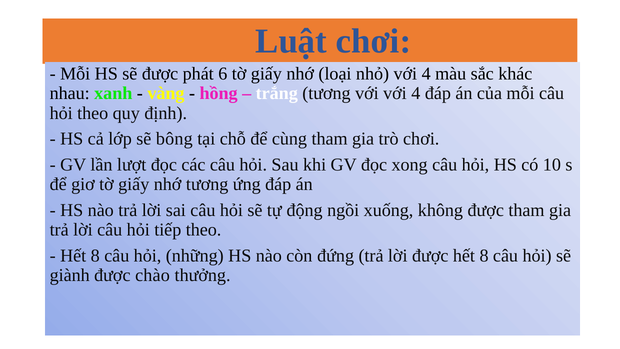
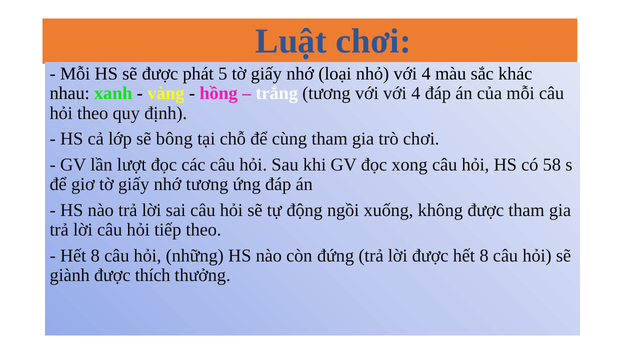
6: 6 -> 5
10: 10 -> 58
chào: chào -> thích
